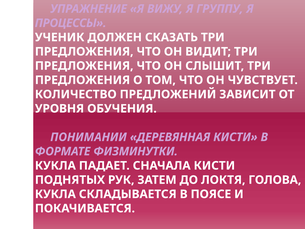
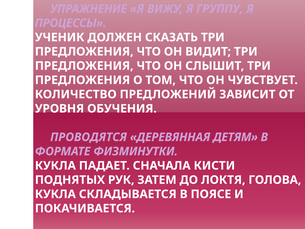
ПОНИМАНИИ: ПОНИМАНИИ -> ПРОВОДЯТСЯ
ДЕРЕВЯННАЯ КИСТИ: КИСТИ -> ДЕТЯМ
